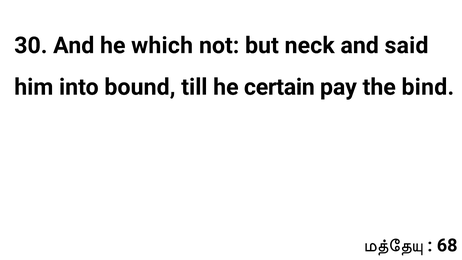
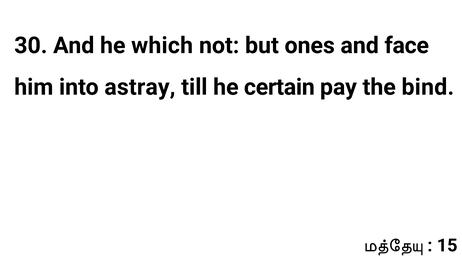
neck: neck -> ones
said: said -> face
bound: bound -> astray
68: 68 -> 15
